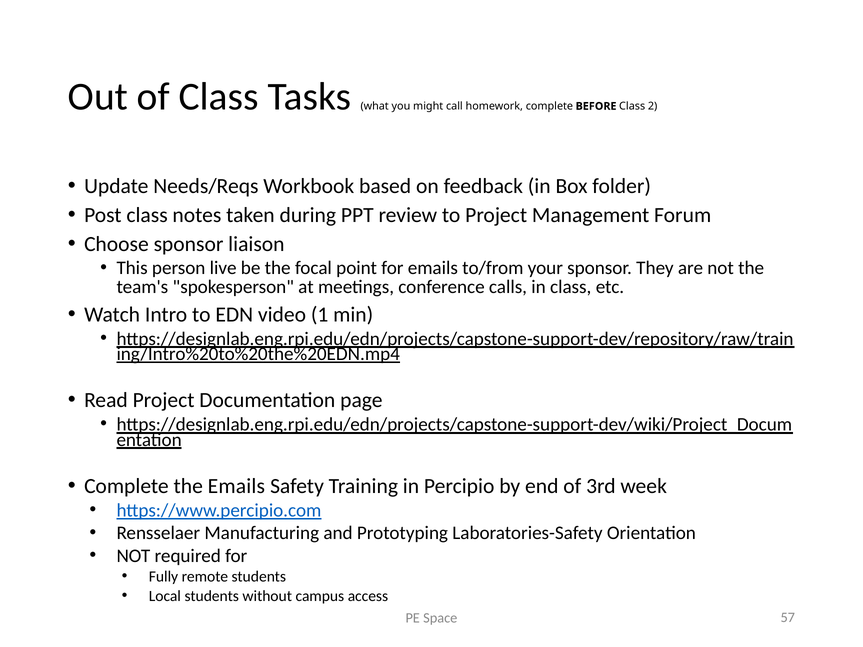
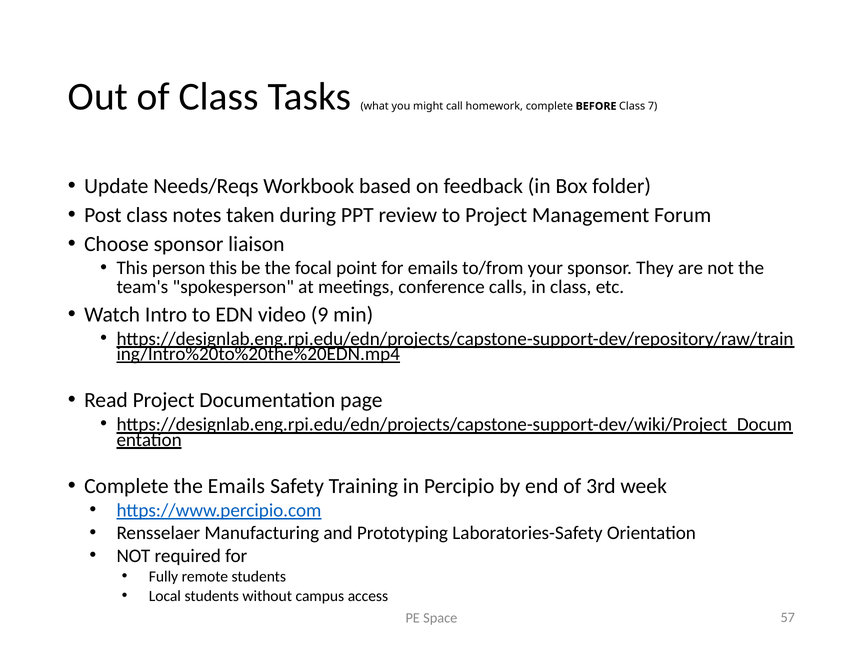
2: 2 -> 7
person live: live -> this
1: 1 -> 9
